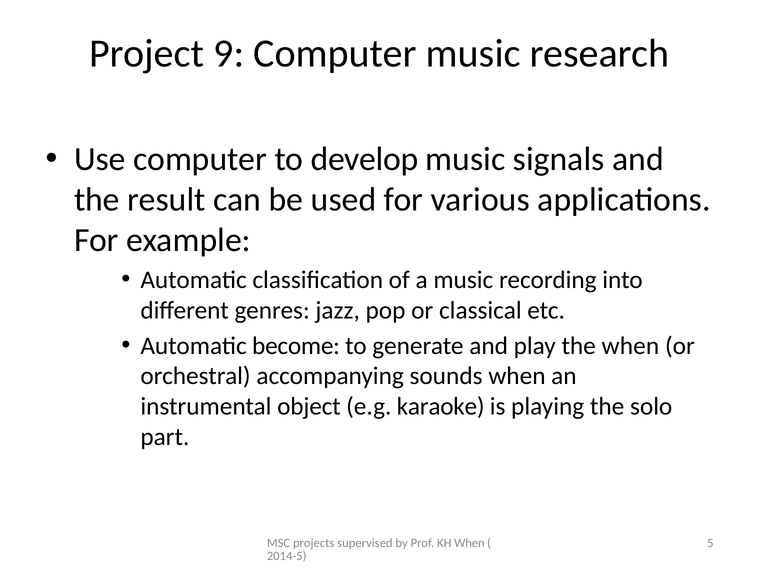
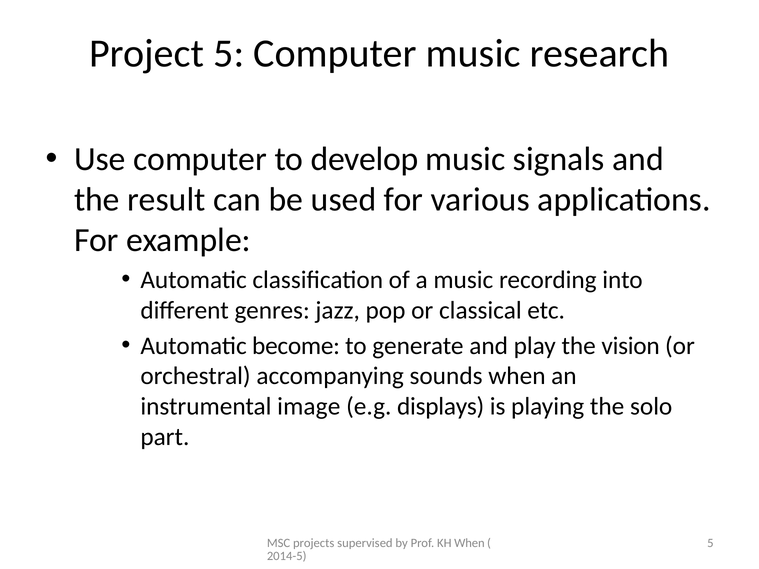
Project 9: 9 -> 5
the when: when -> vision
object: object -> image
karaoke: karaoke -> displays
